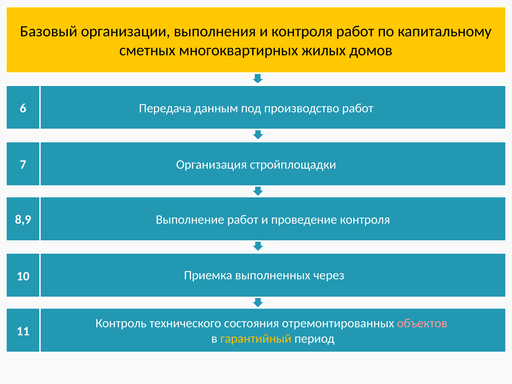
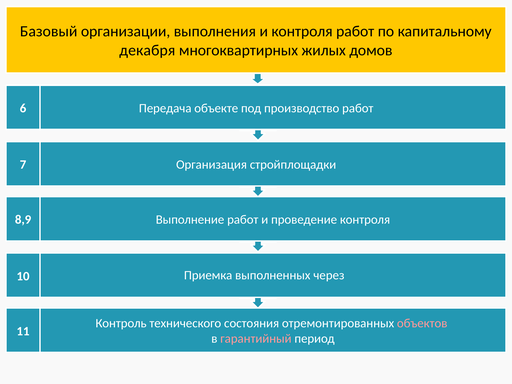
сметных: сметных -> декабря
данным: данным -> объекте
гарантийный colour: yellow -> pink
